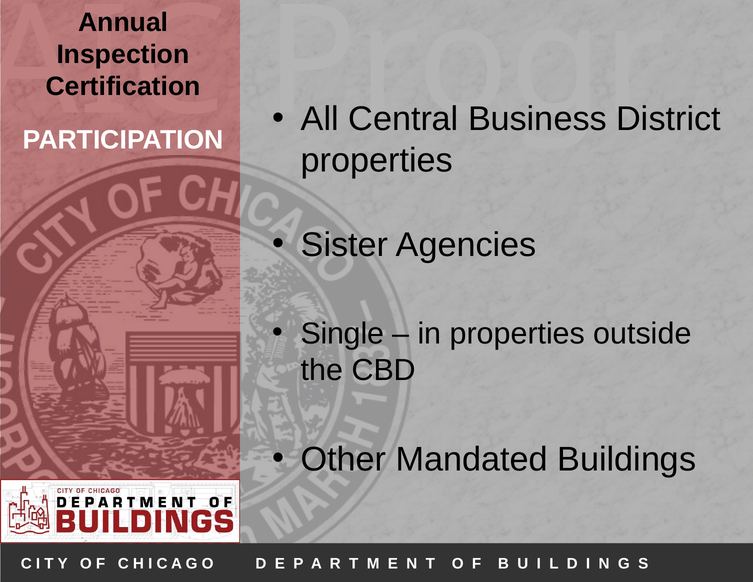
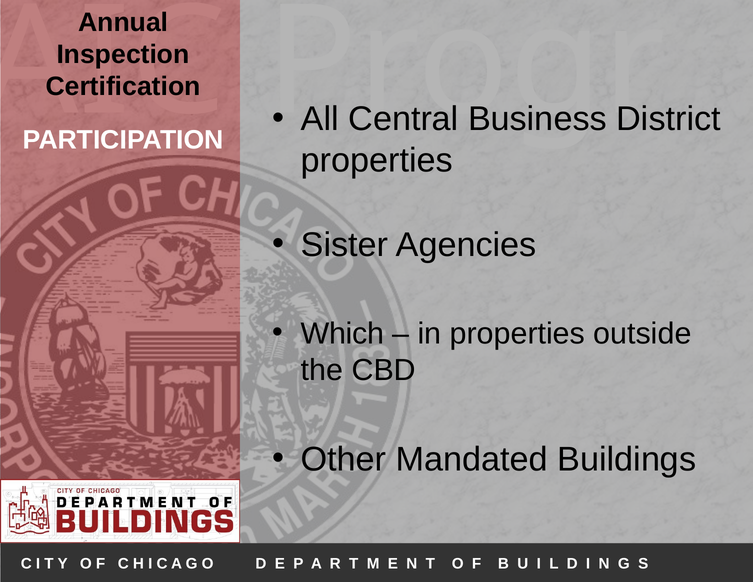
Single: Single -> Which
